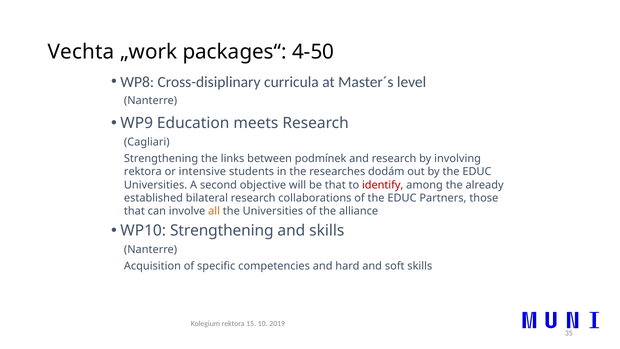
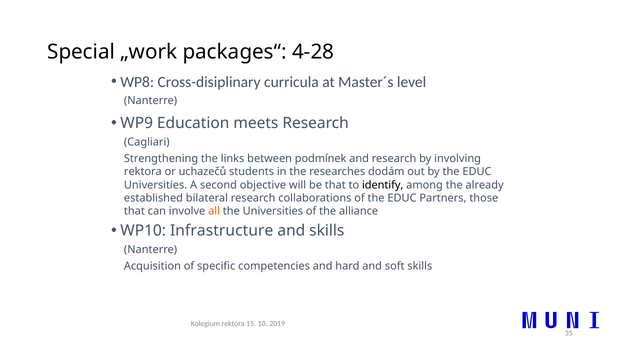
Vechta: Vechta -> Special
4-50: 4-50 -> 4-28
intensive: intensive -> uchazečů
identify colour: red -> black
WP10 Strengthening: Strengthening -> Infrastructure
